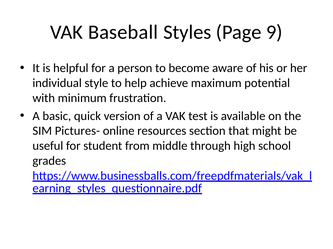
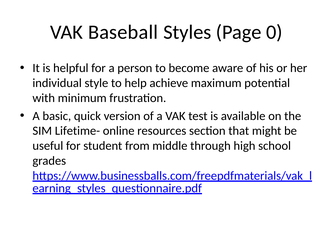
9: 9 -> 0
Pictures-: Pictures- -> Lifetime-
